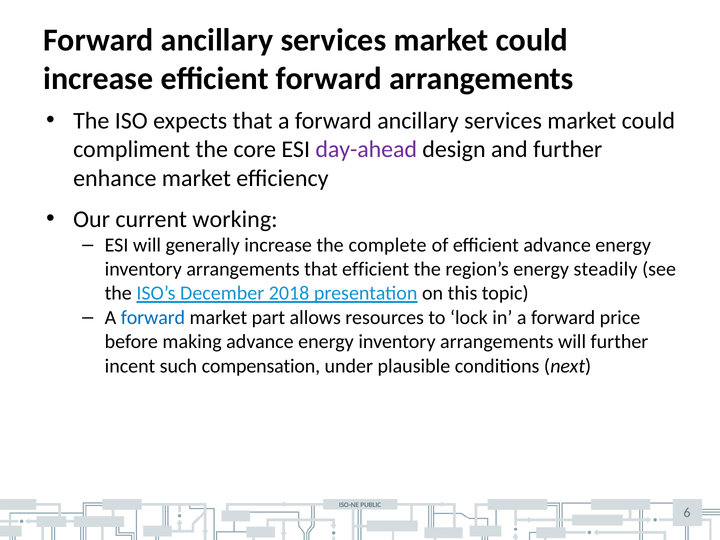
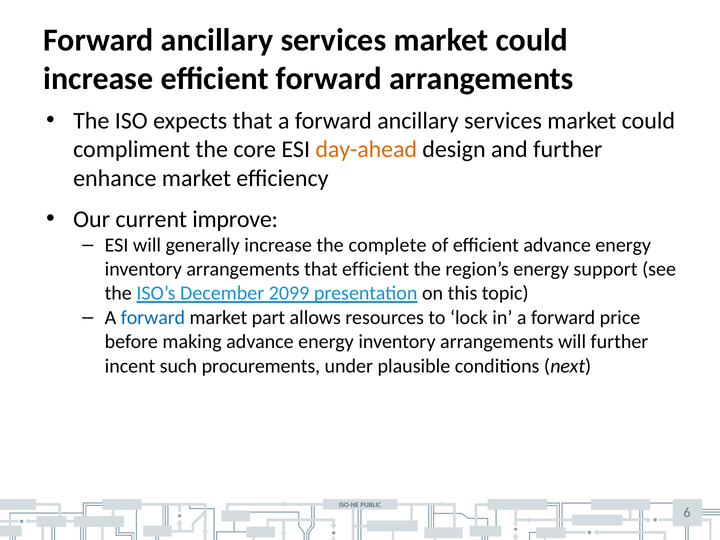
day-ahead colour: purple -> orange
working: working -> improve
steadily: steadily -> support
2018: 2018 -> 2099
compensation: compensation -> procurements
